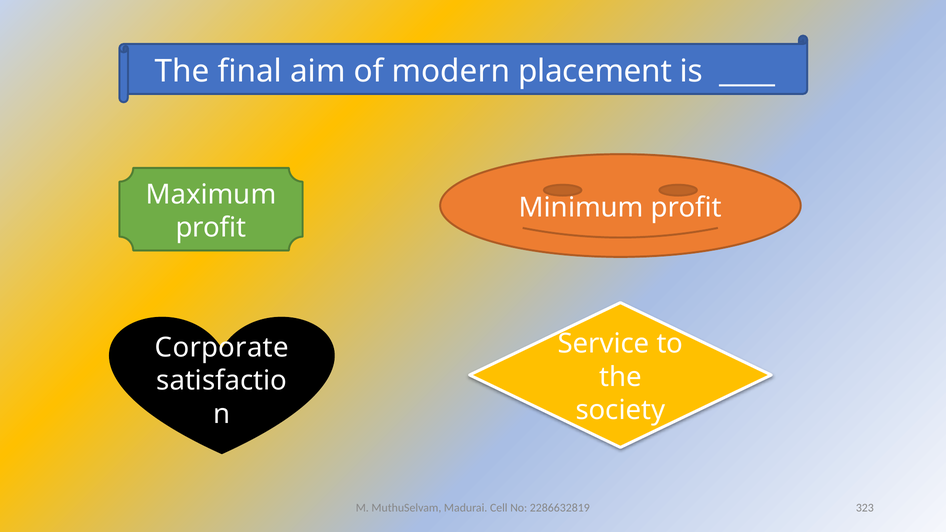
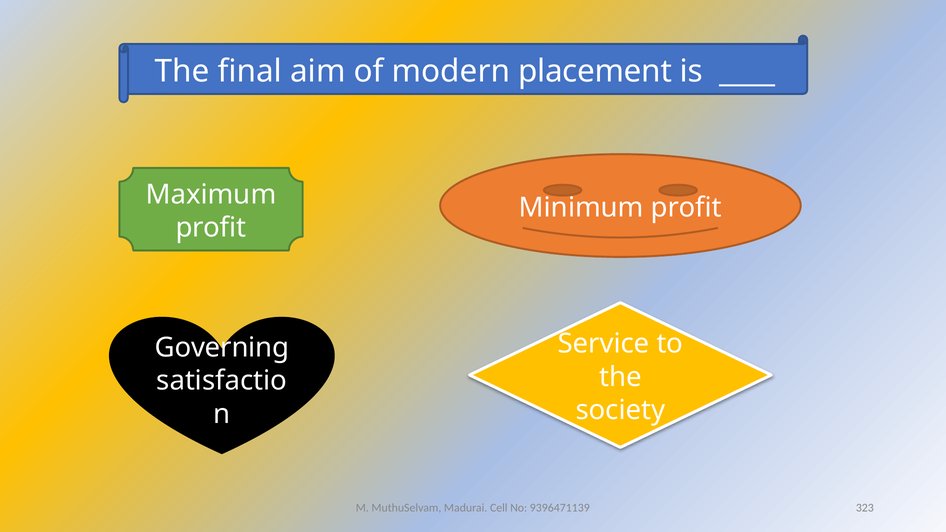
Corporate: Corporate -> Governing
2286632819: 2286632819 -> 9396471139
